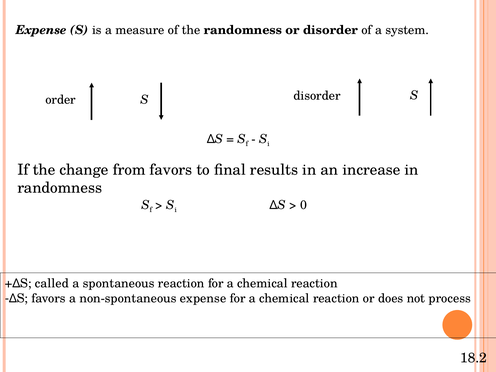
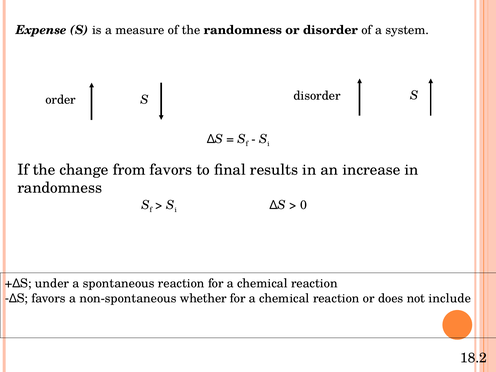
called: called -> under
non-spontaneous expense: expense -> whether
process: process -> include
